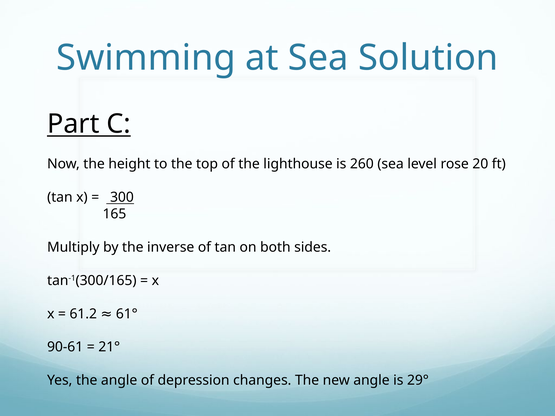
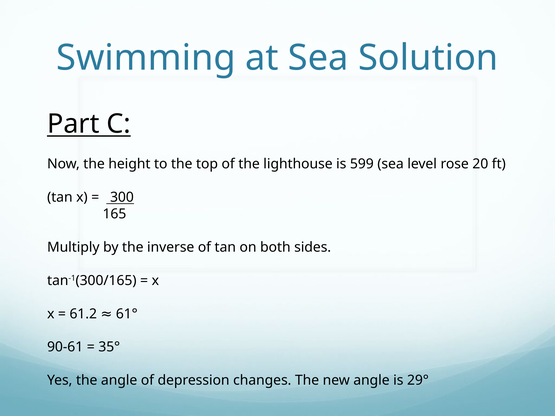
260: 260 -> 599
21°: 21° -> 35°
